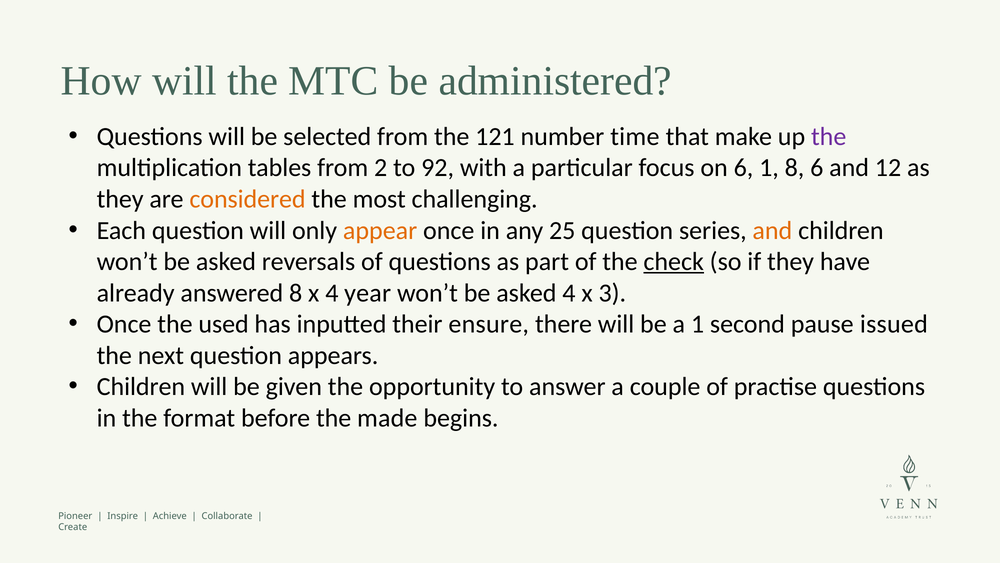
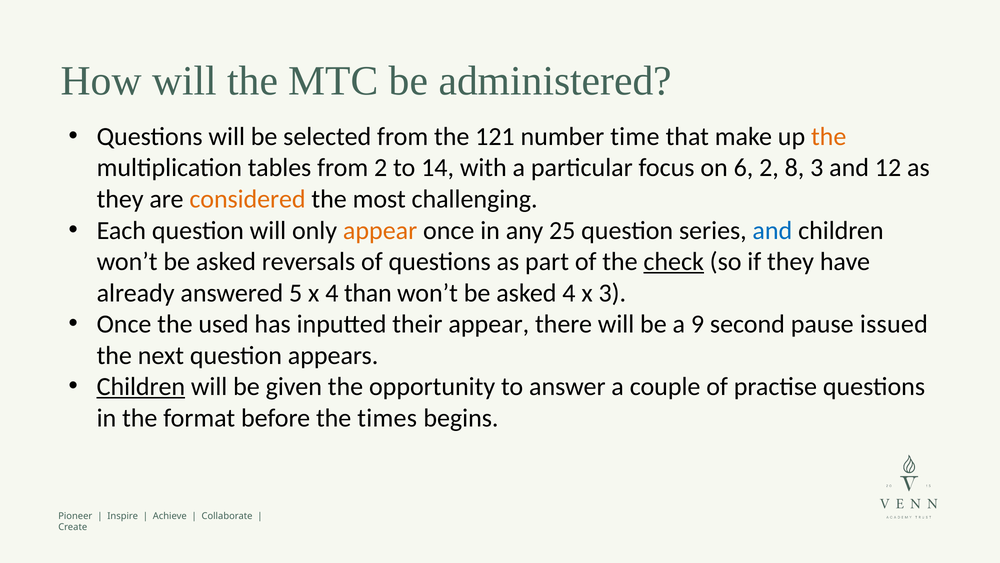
the at (829, 136) colour: purple -> orange
92: 92 -> 14
6 1: 1 -> 2
8 6: 6 -> 3
and at (772, 230) colour: orange -> blue
answered 8: 8 -> 5
year: year -> than
their ensure: ensure -> appear
a 1: 1 -> 9
Children at (141, 386) underline: none -> present
made: made -> times
